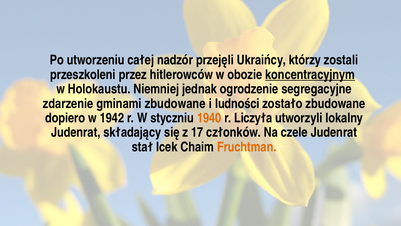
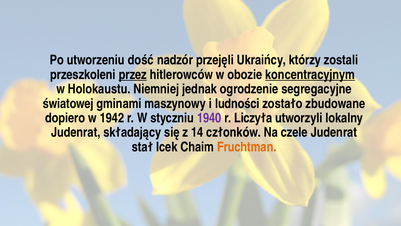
całej: całej -> dość
przez underline: none -> present
zdarzenie: zdarzenie -> światowej
gminami zbudowane: zbudowane -> maszynowy
1940 colour: orange -> purple
17: 17 -> 14
